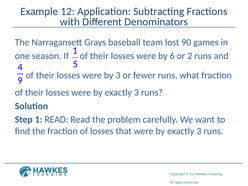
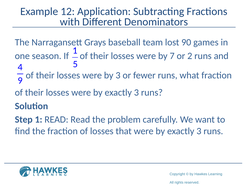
6: 6 -> 7
